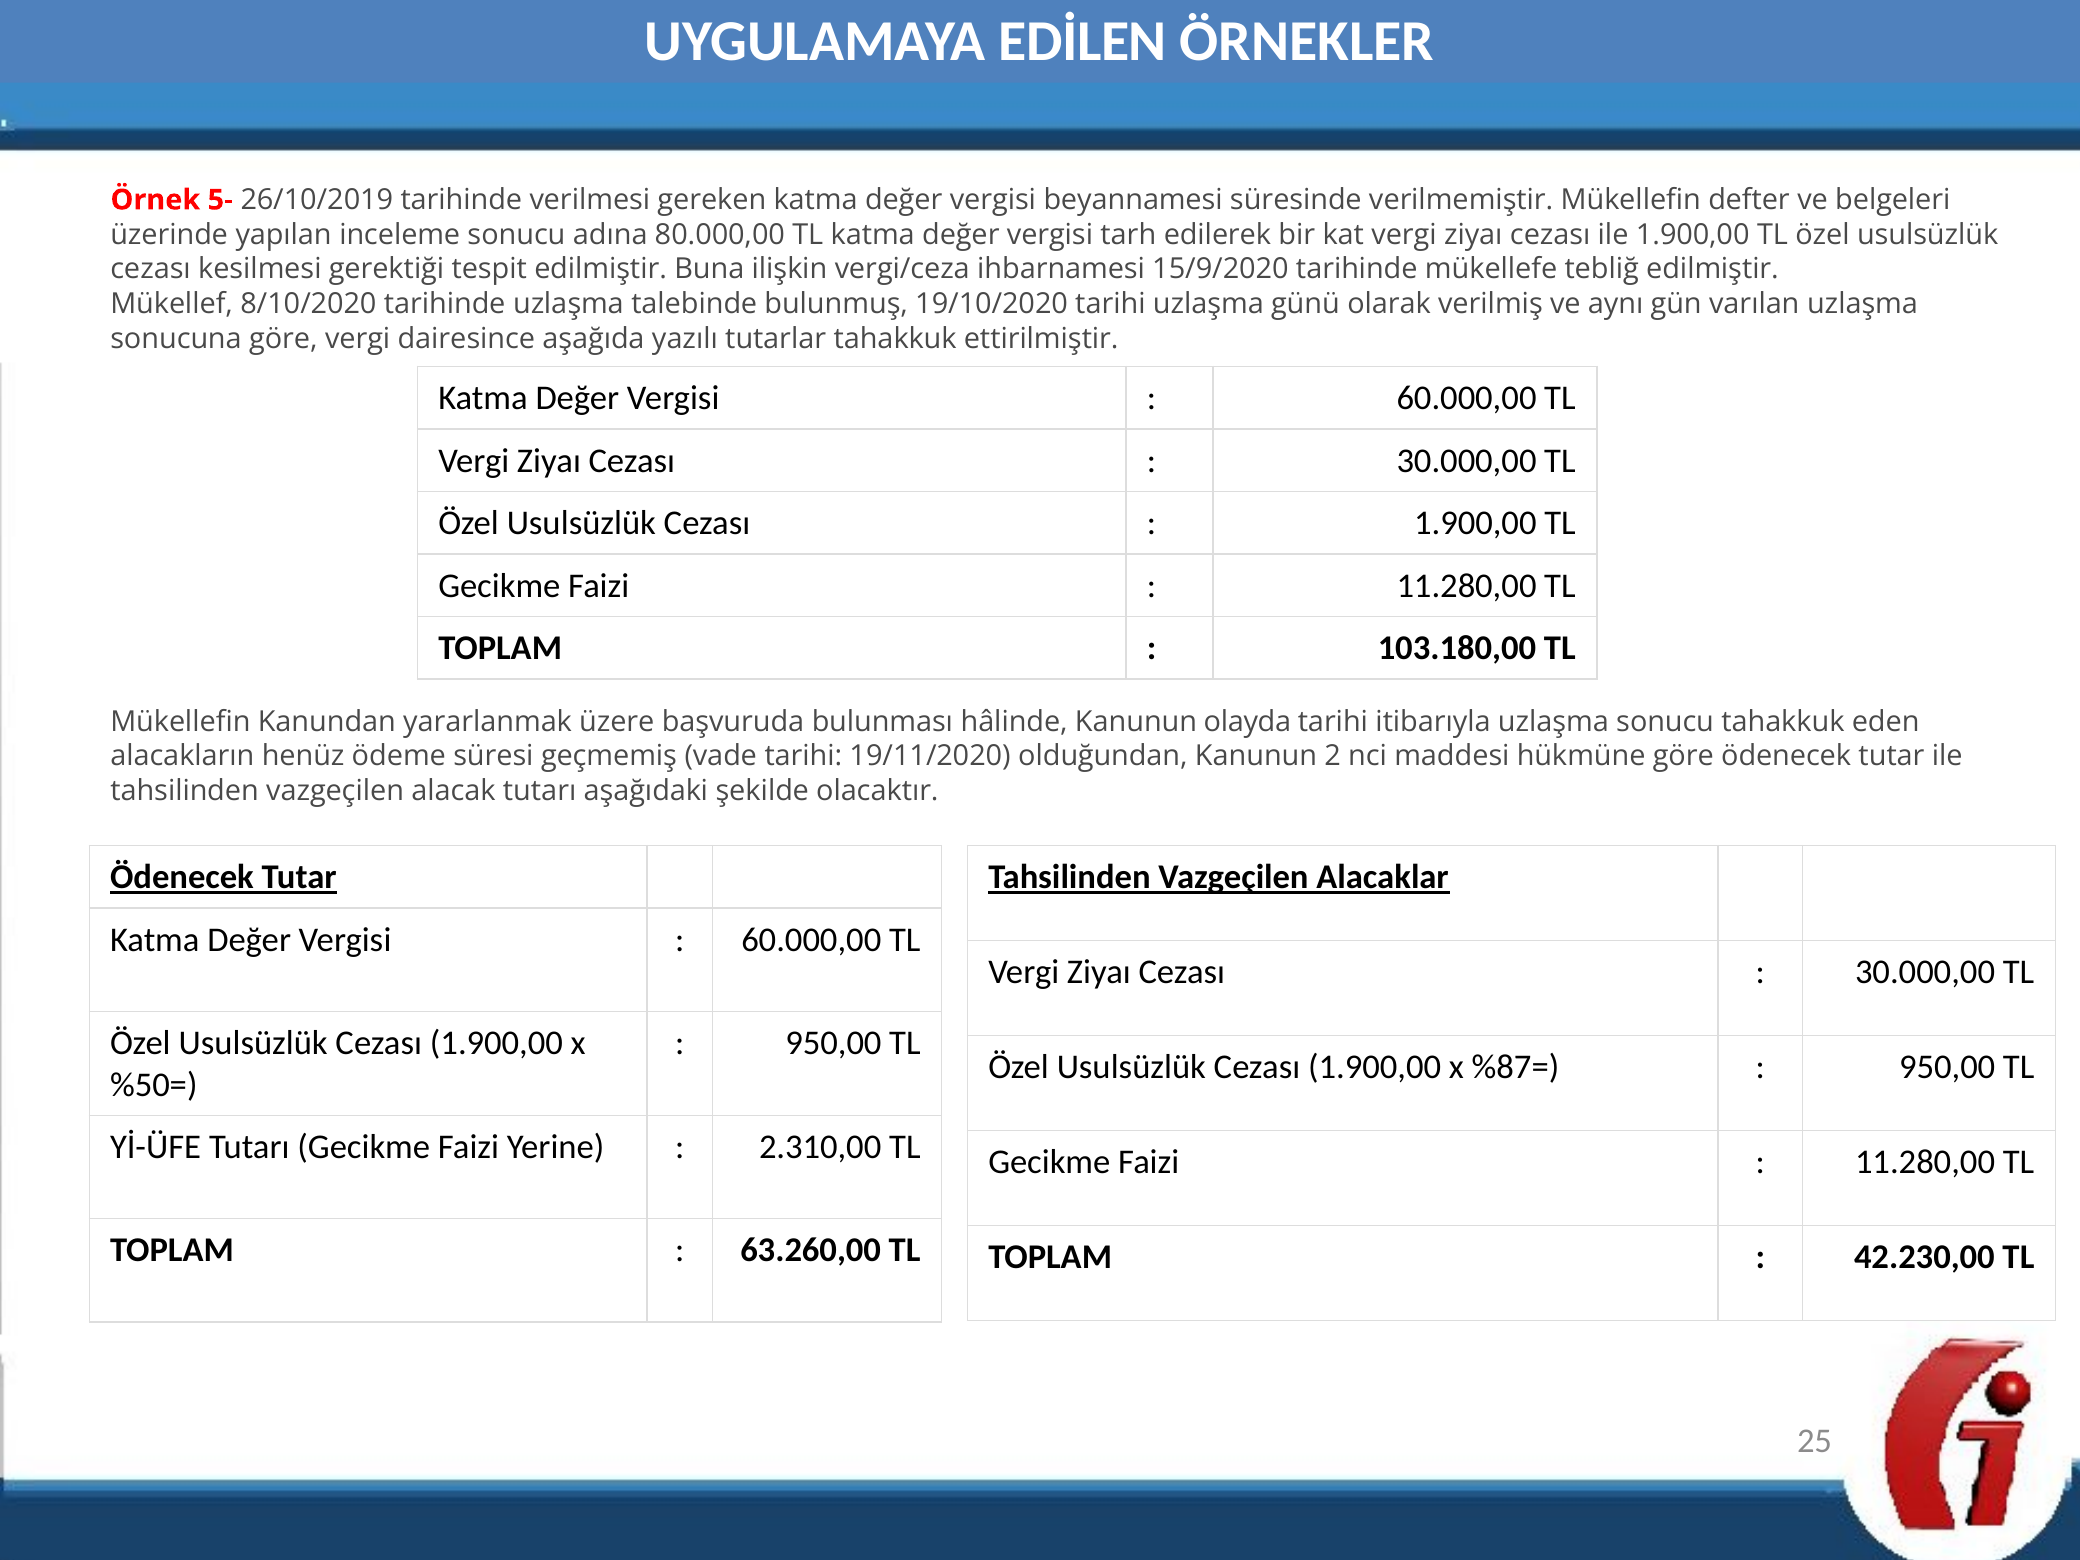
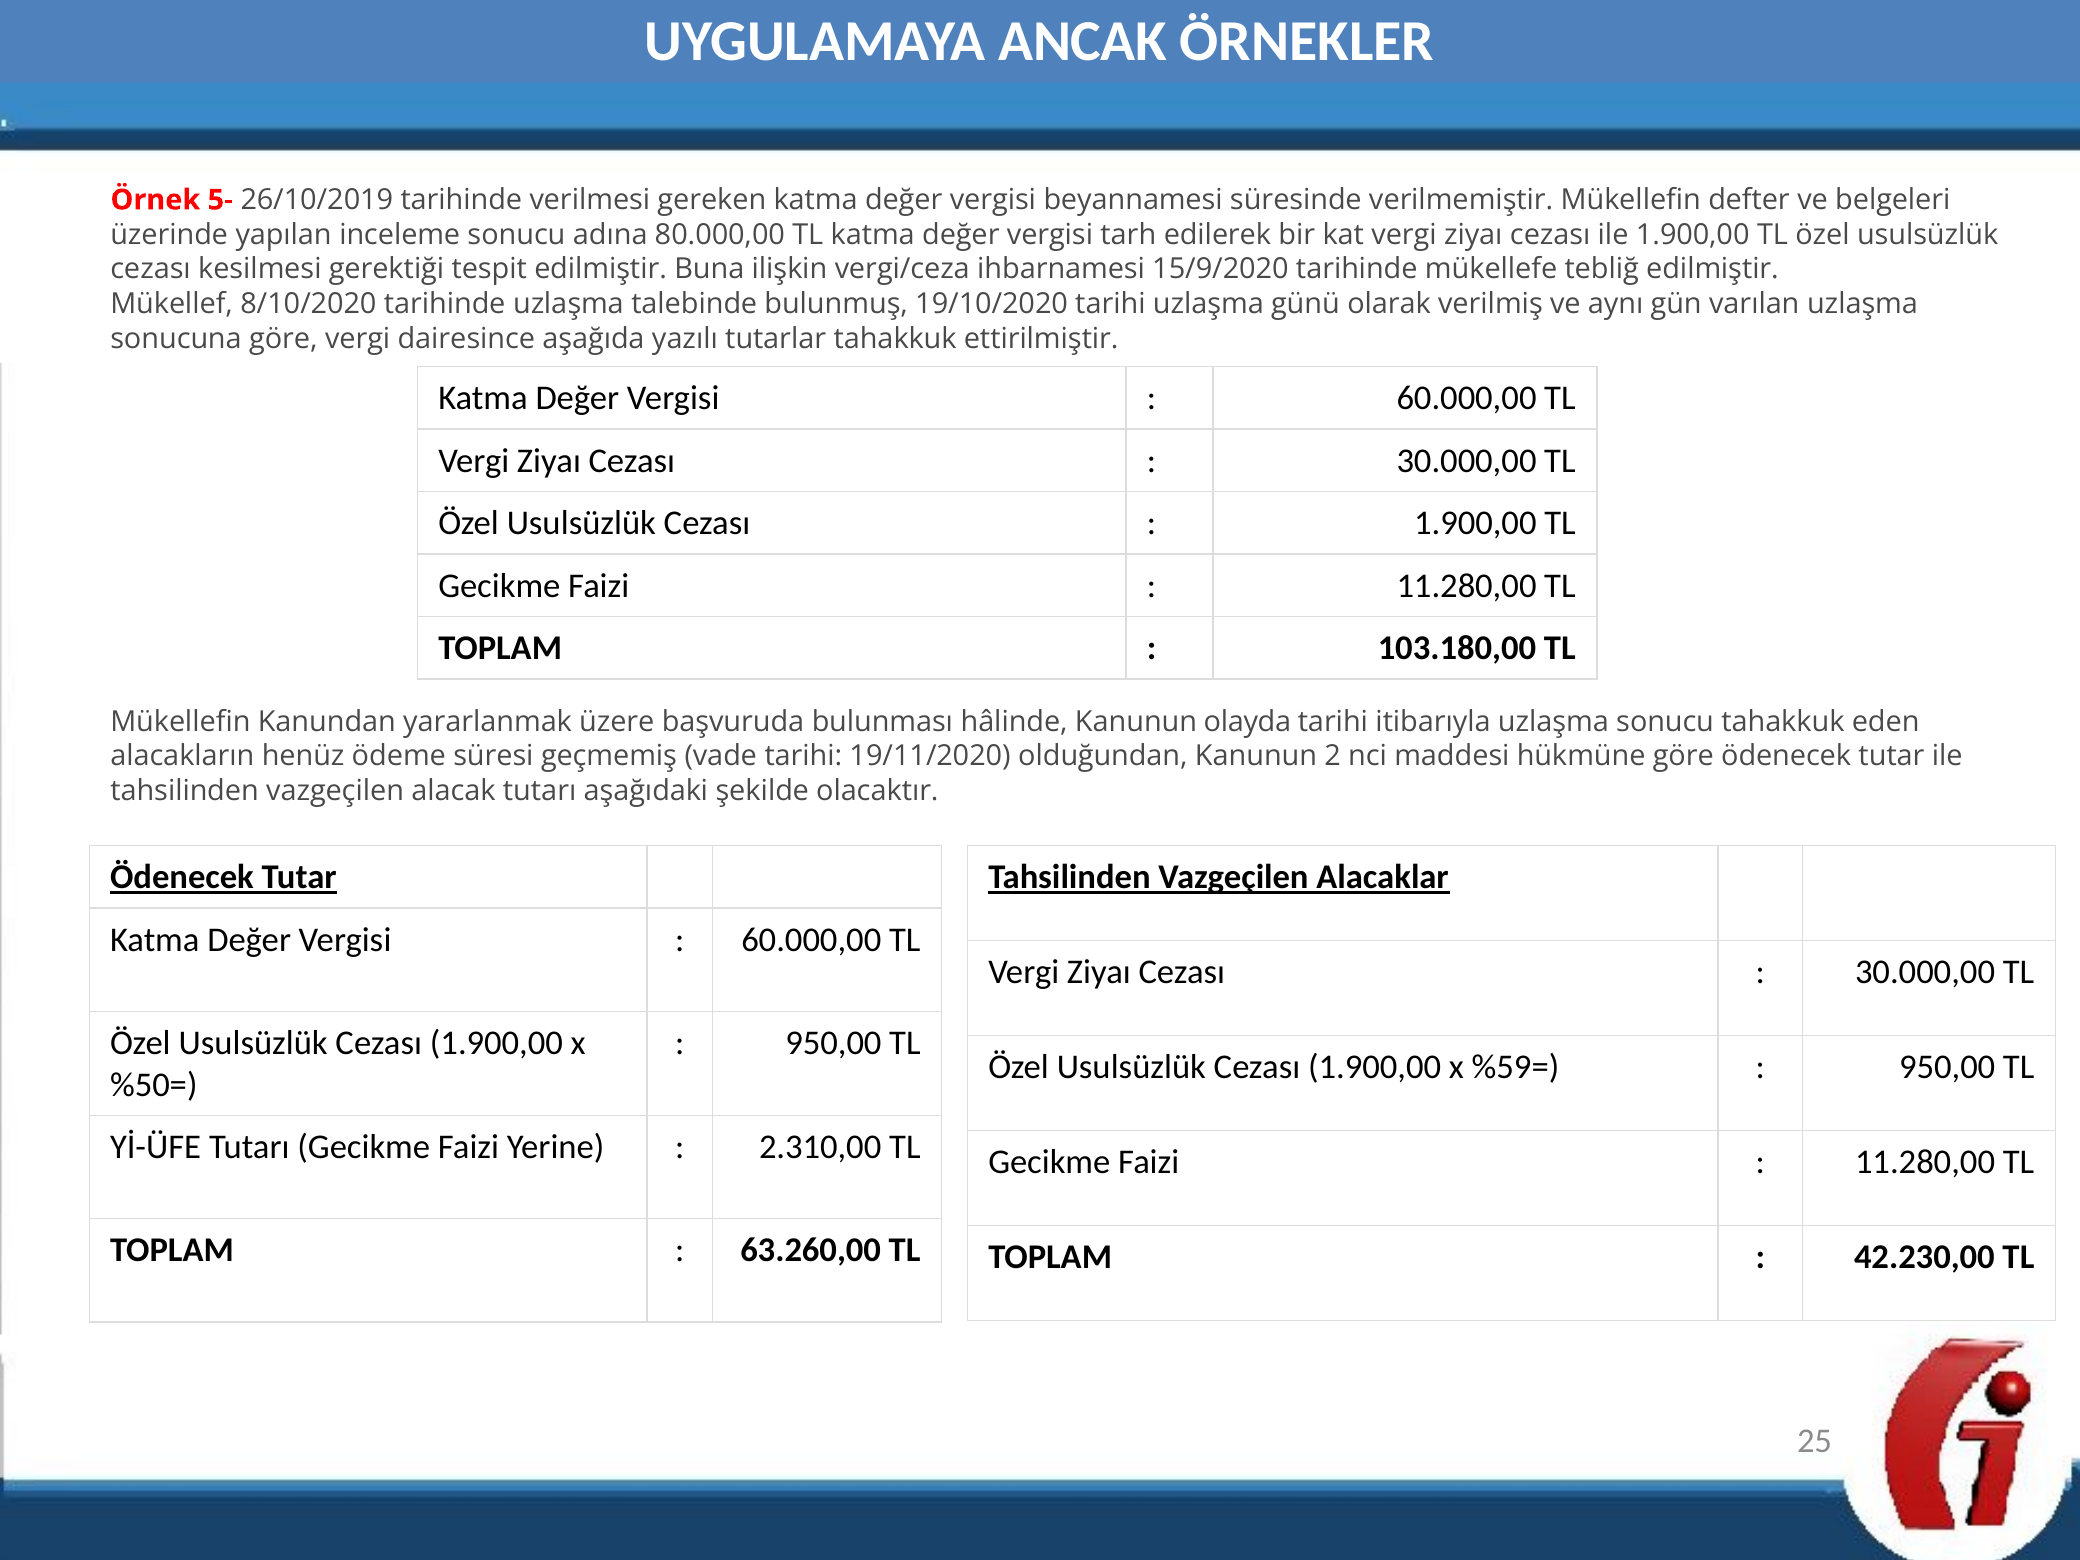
EDİLEN: EDİLEN -> ANCAK
%87=: %87= -> %59=
